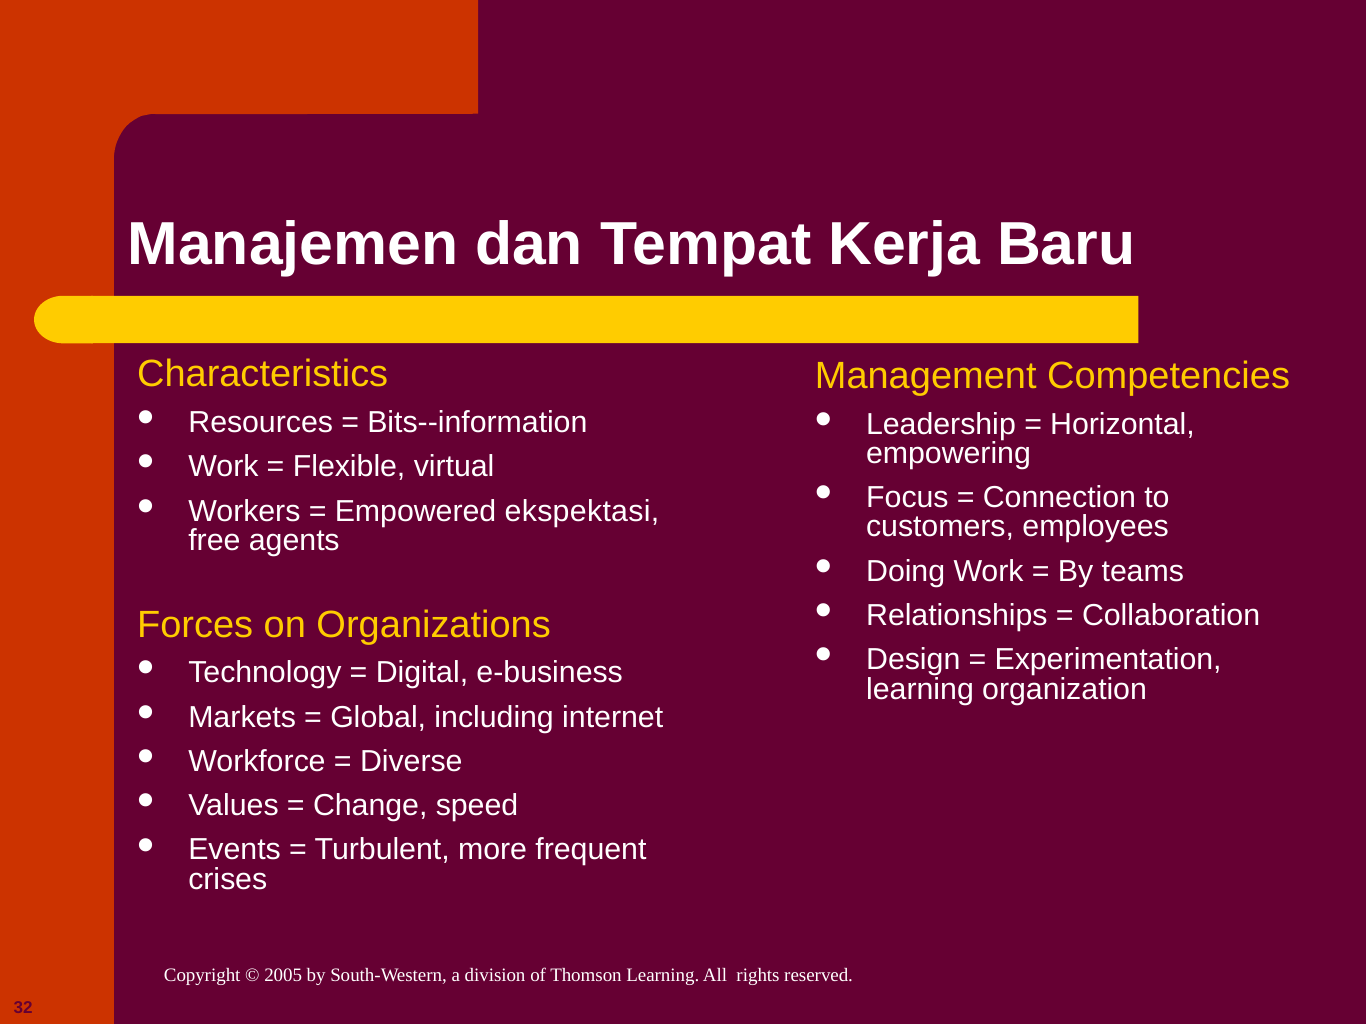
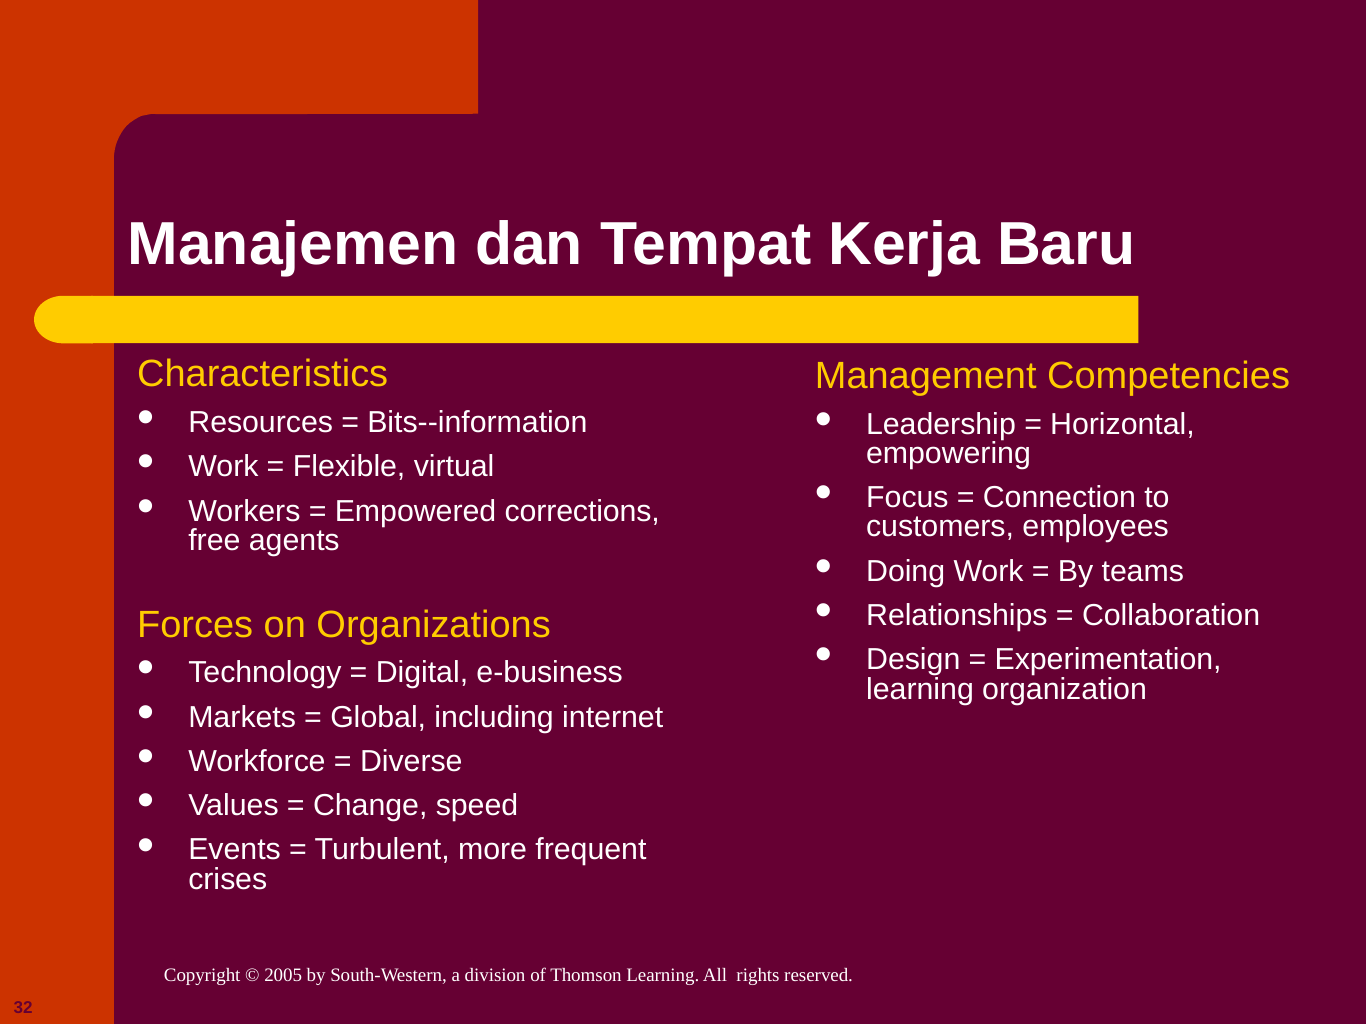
ekspektasi: ekspektasi -> corrections
